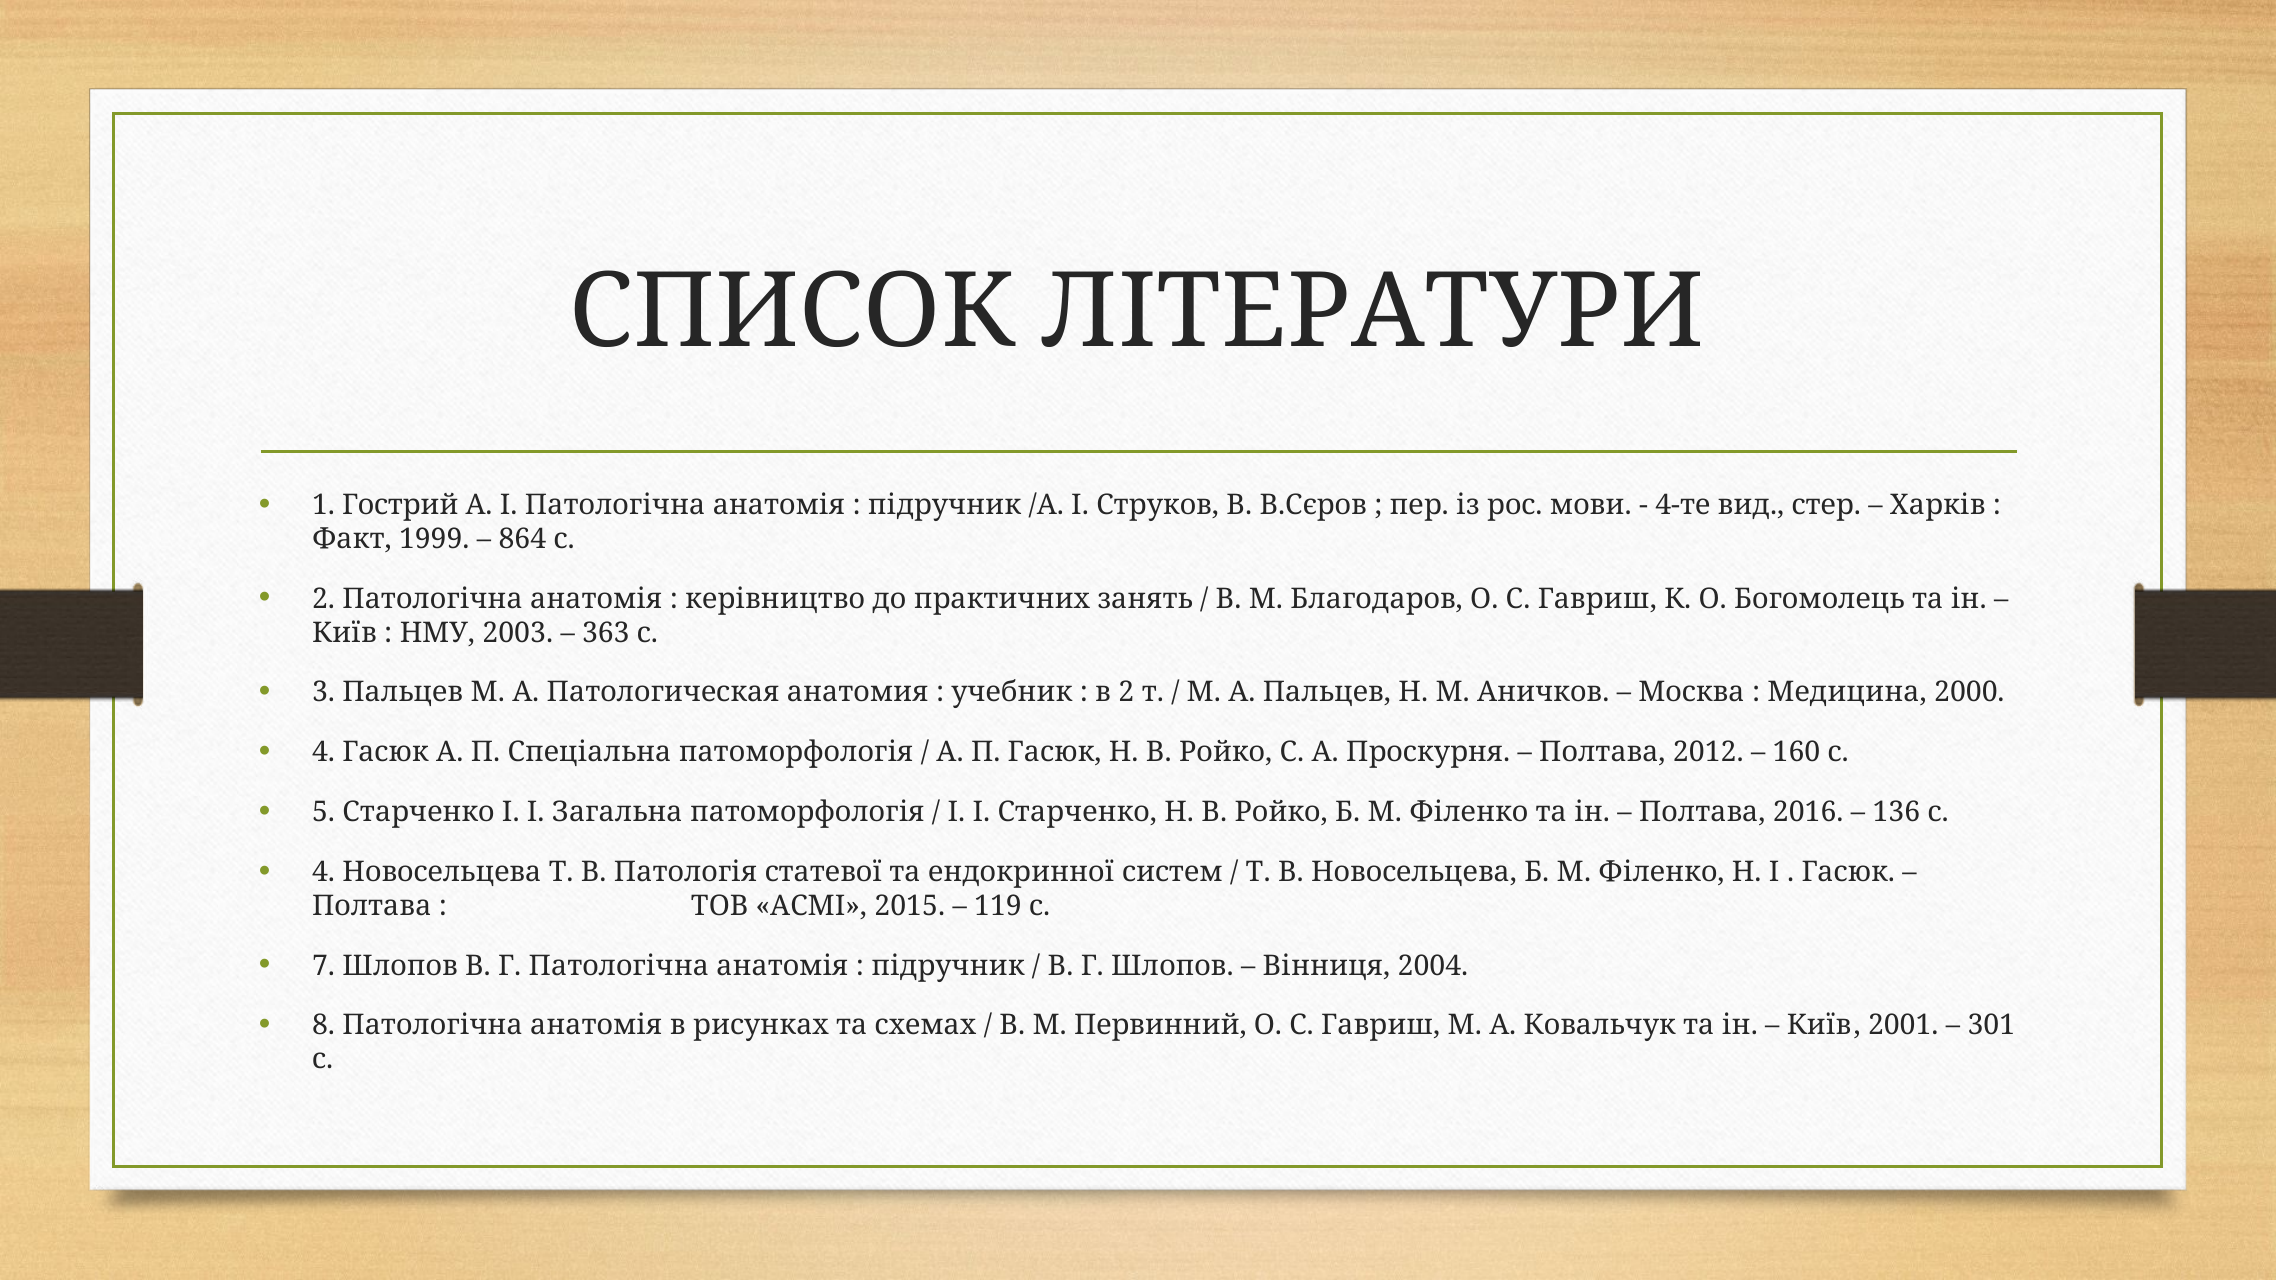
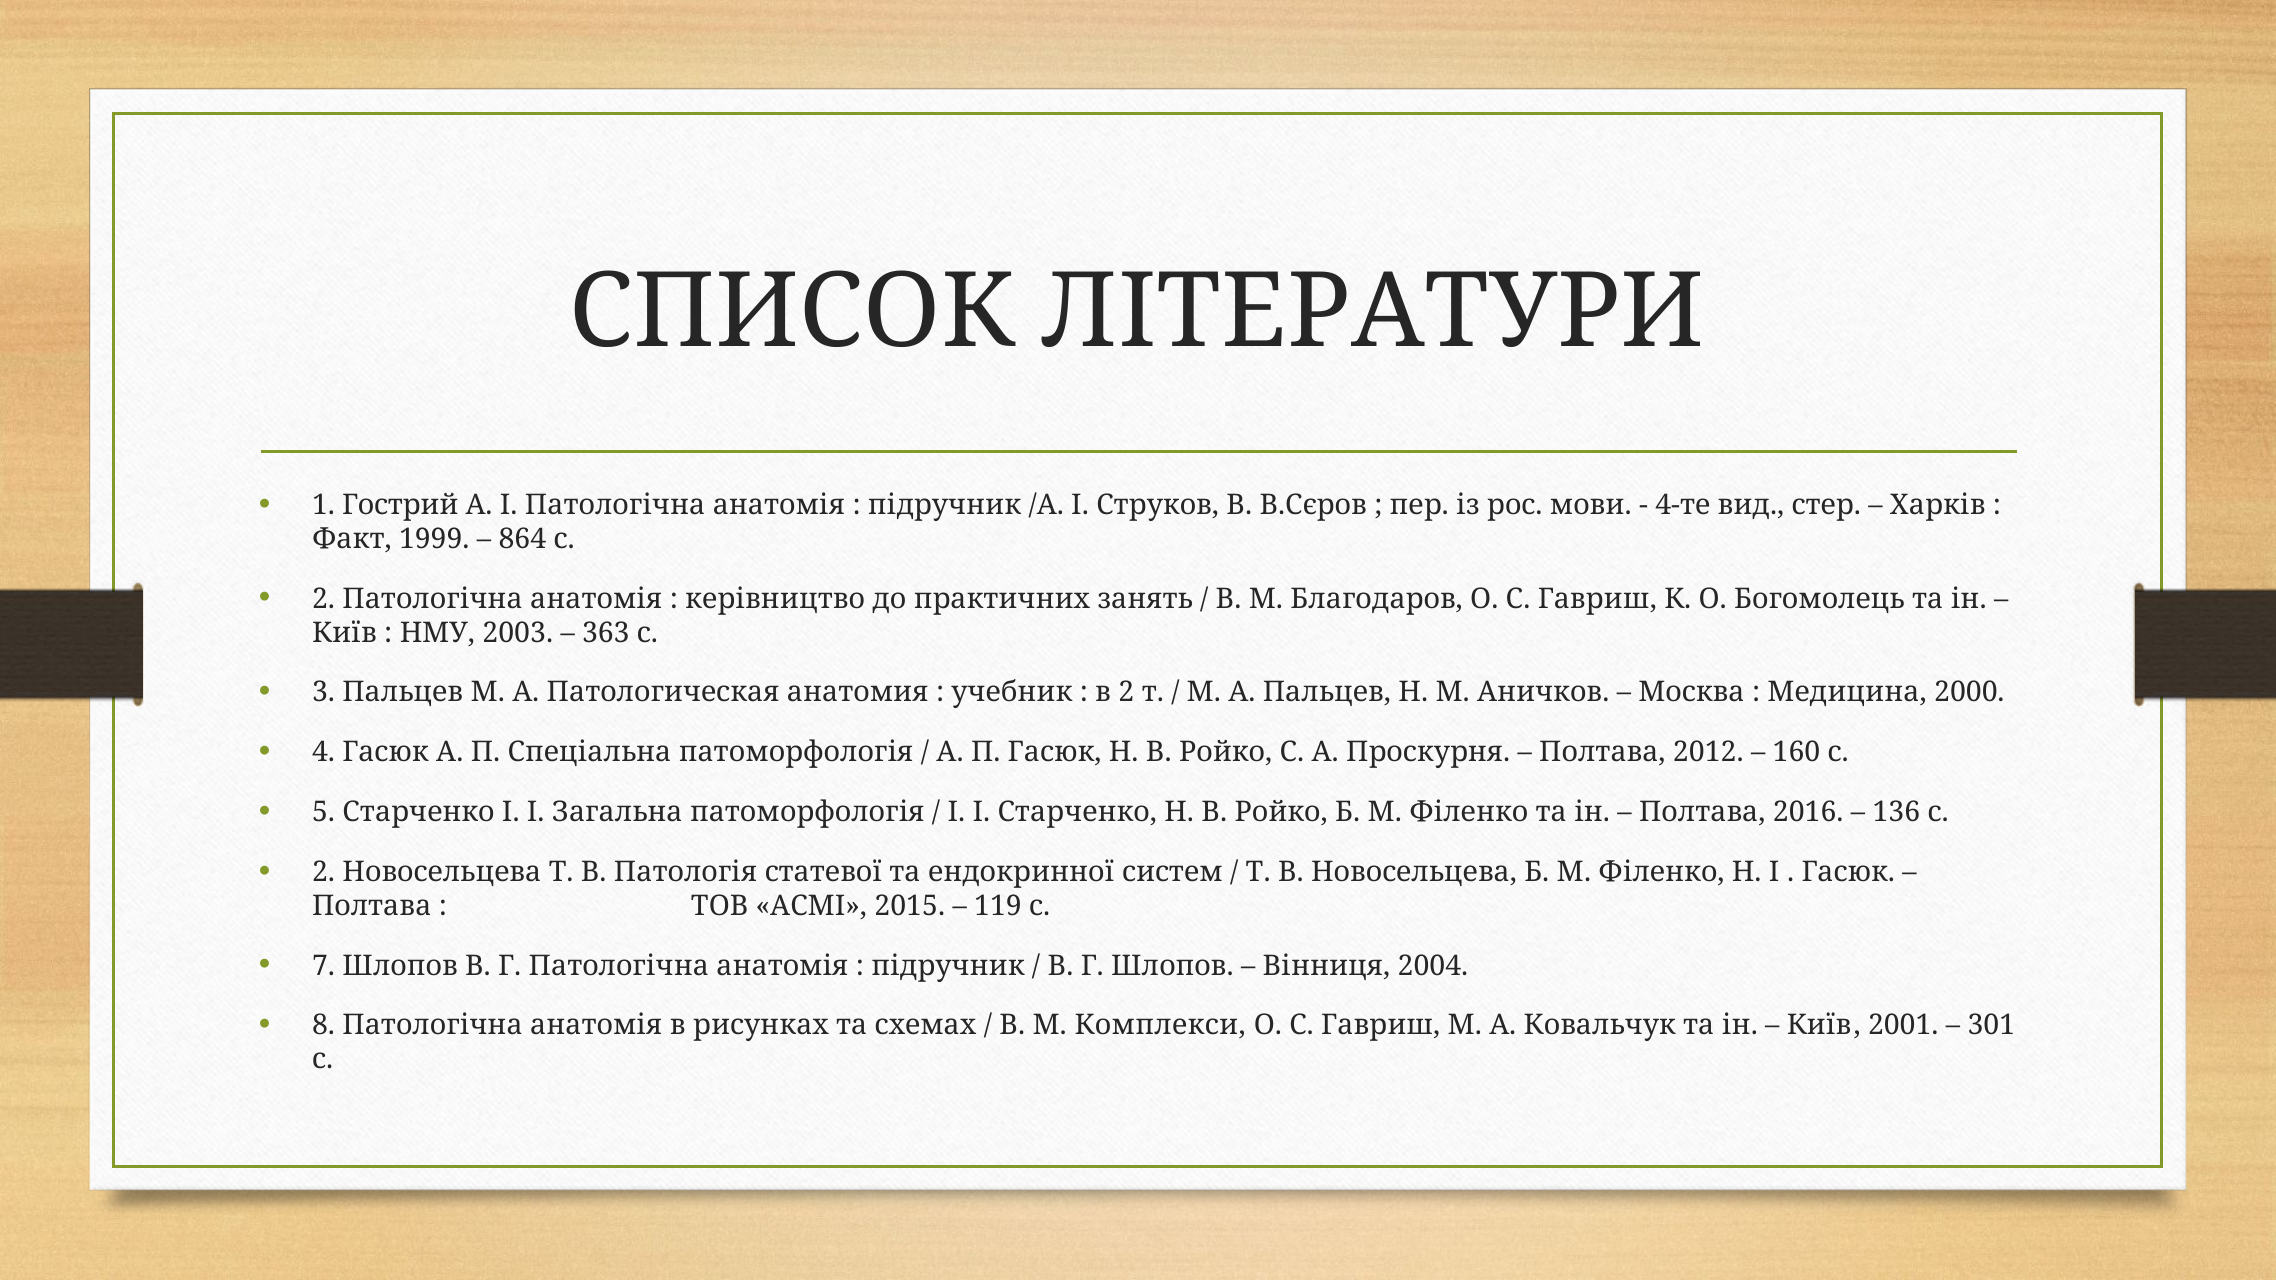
4 at (324, 872): 4 -> 2
Первинний: Первинний -> Комплекси
